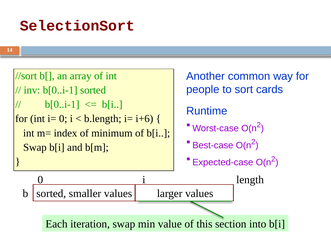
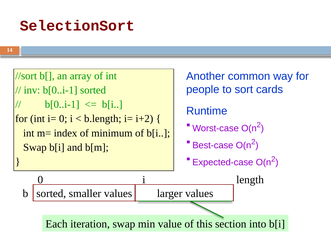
i+6: i+6 -> i+2
